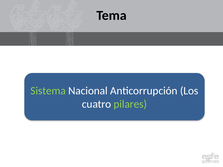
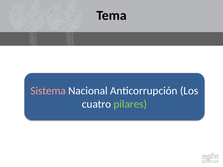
Sistema colour: light green -> pink
